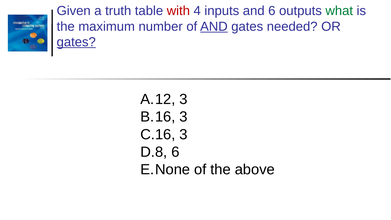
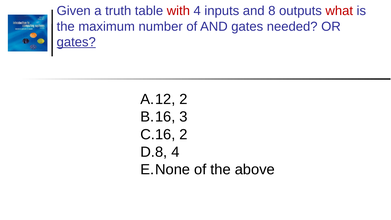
and 6: 6 -> 8
what colour: green -> red
AND at (214, 26) underline: present -> none
3 at (184, 99): 3 -> 2
3 at (184, 134): 3 -> 2
6 at (175, 152): 6 -> 4
